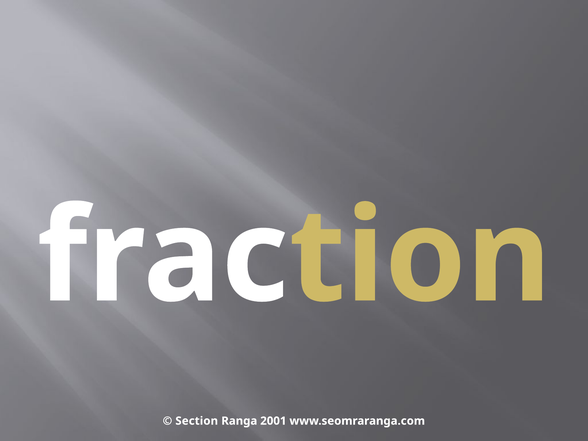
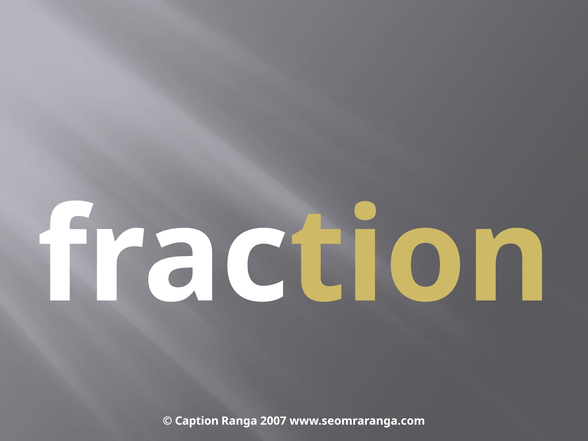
Section: Section -> Caption
2001: 2001 -> 2007
